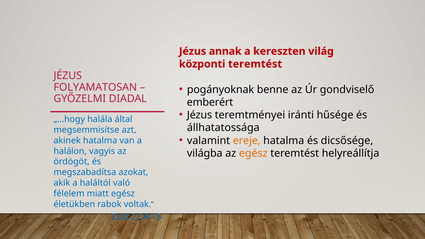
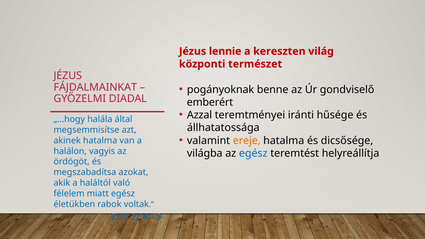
annak: annak -> lennie
központi teremtést: teremtést -> természet
FOLYAMATOSAN: FOLYAMATOSAN -> FÁJDALMAINKAT
Jézus at (200, 115): Jézus -> Azzal
egész at (253, 153) colour: orange -> blue
